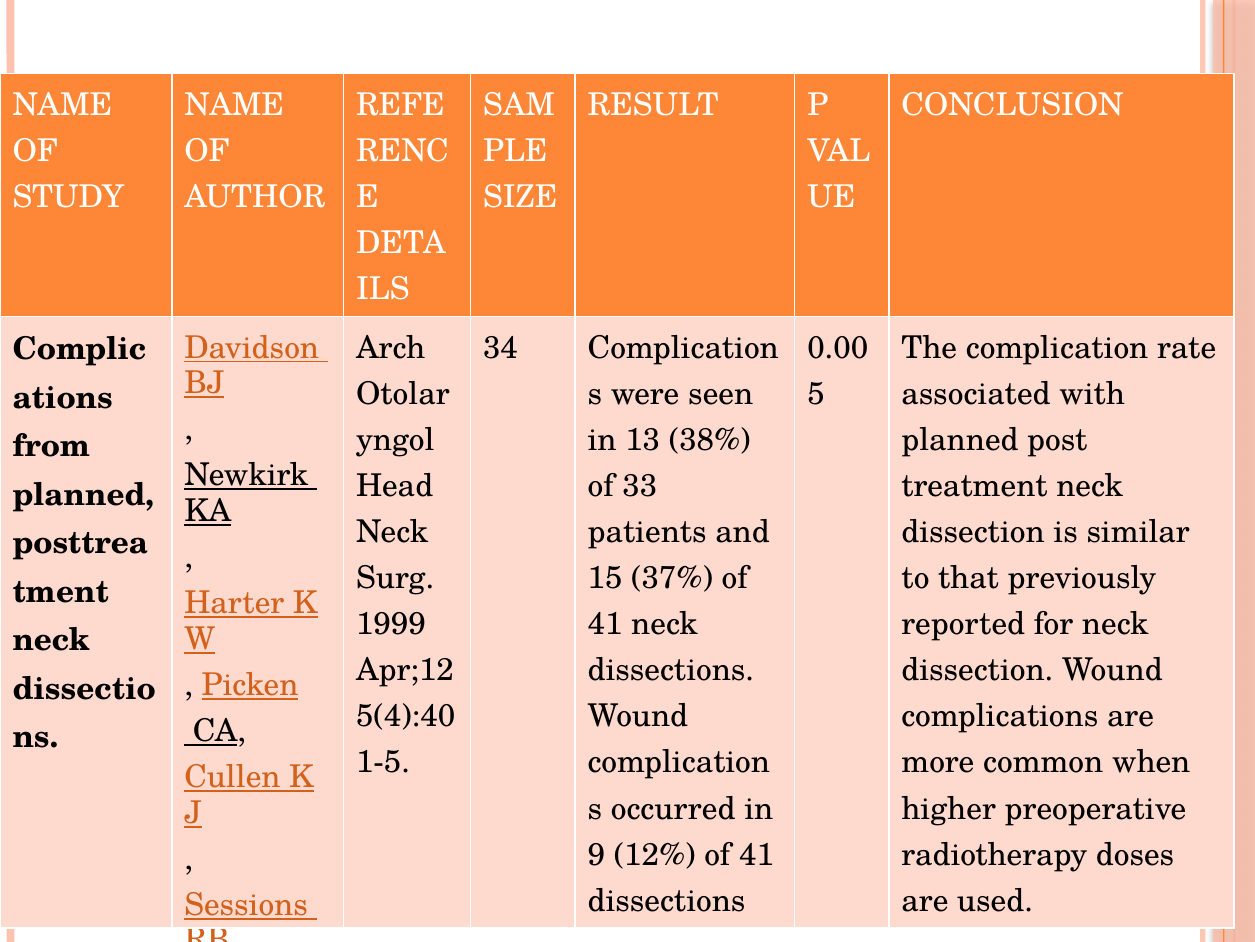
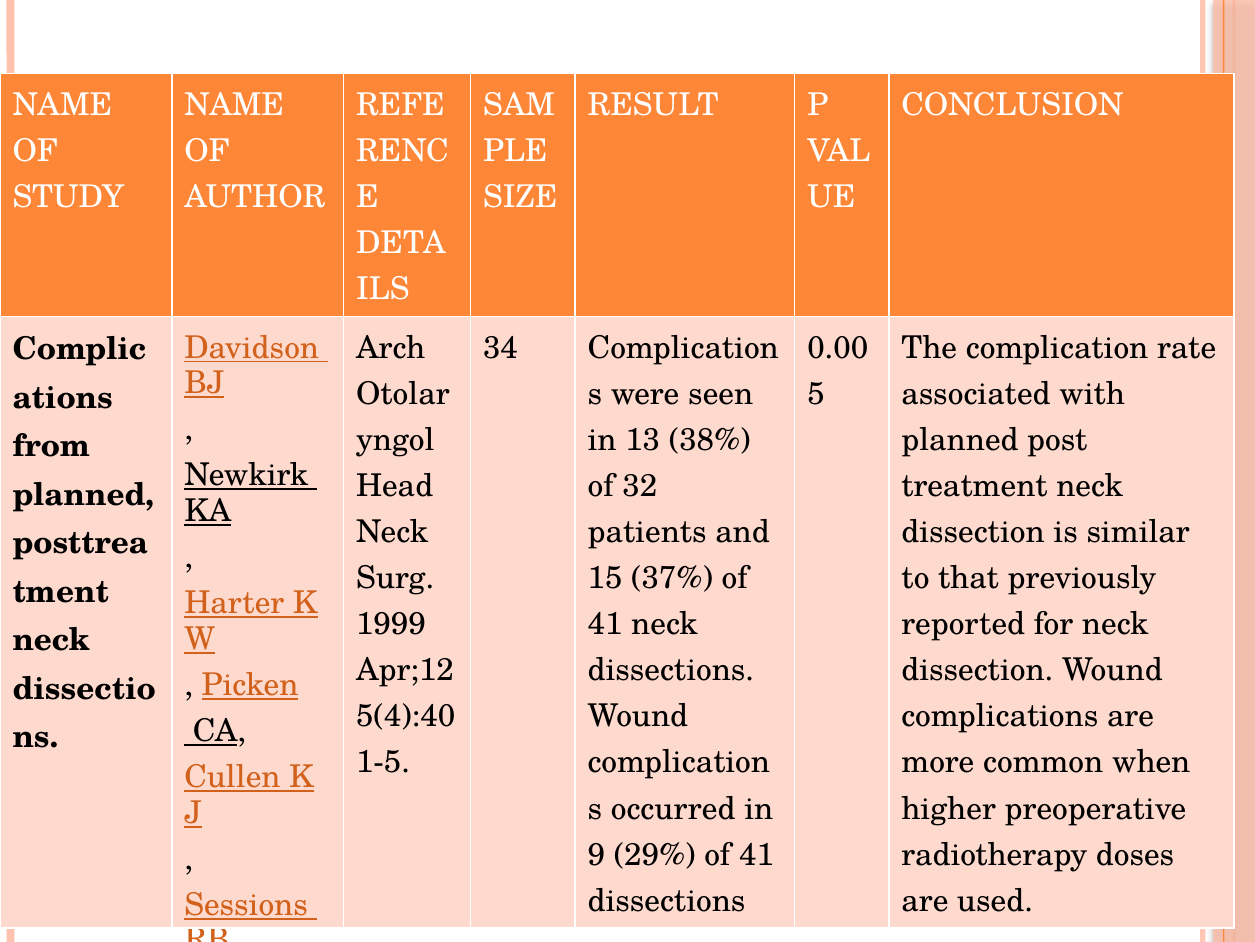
33: 33 -> 32
12%: 12% -> 29%
